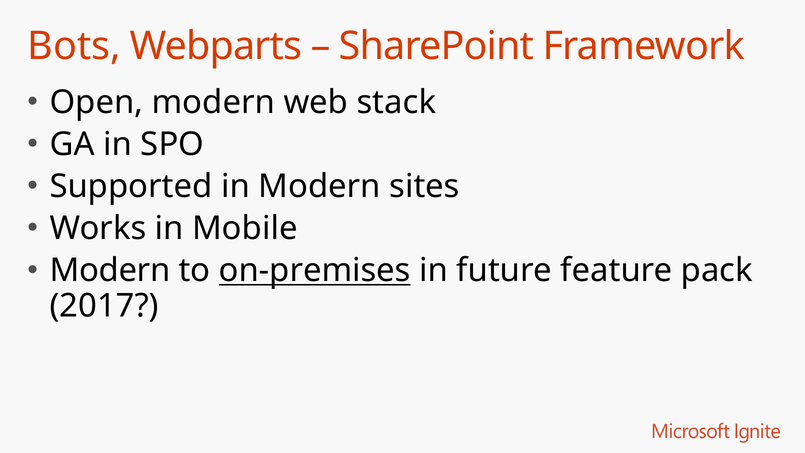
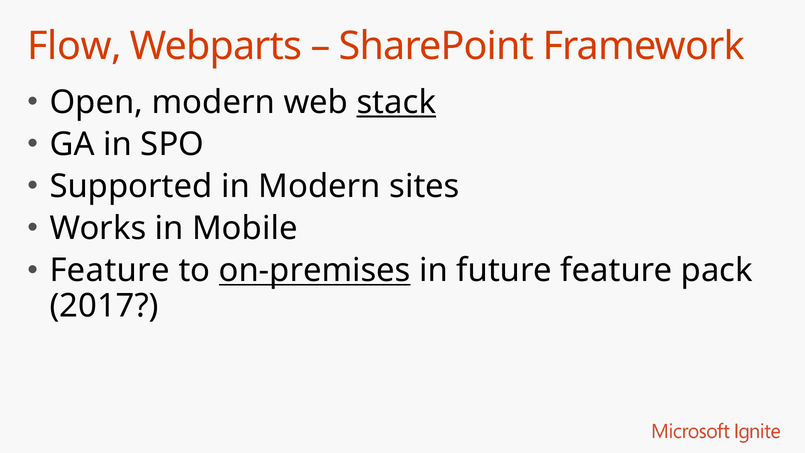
Bots: Bots -> Flow
stack underline: none -> present
Modern at (110, 270): Modern -> Feature
